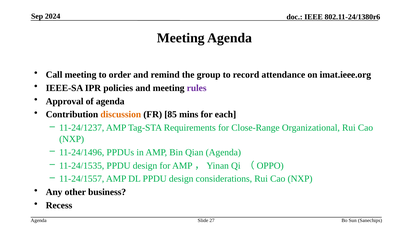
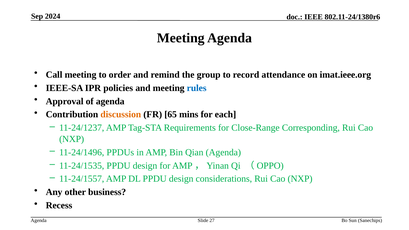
rules colour: purple -> blue
85: 85 -> 65
Organizational: Organizational -> Corresponding
